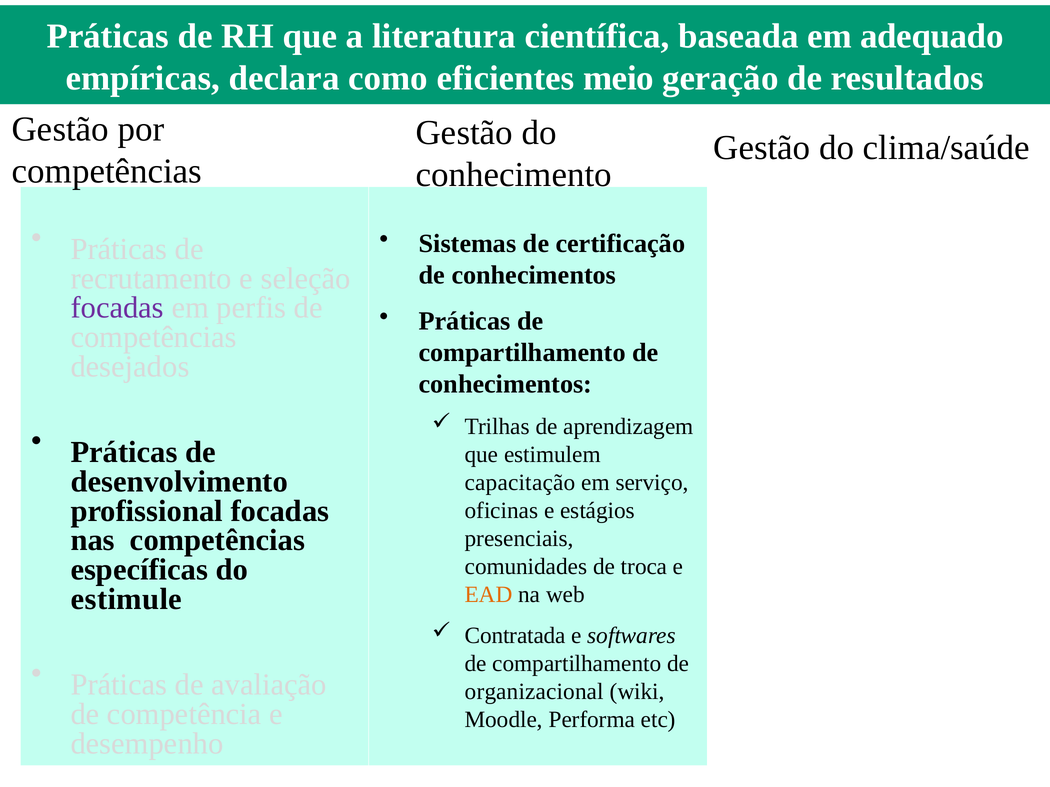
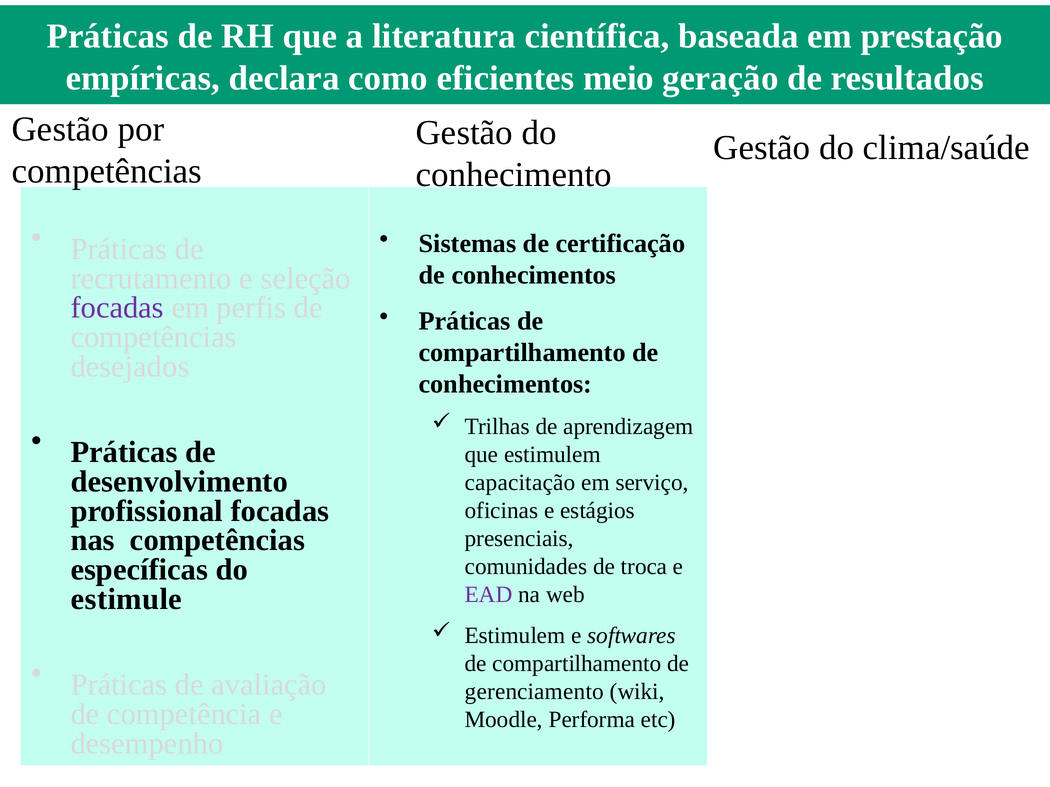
adequado: adequado -> prestação
EAD colour: orange -> purple
Contratada at (515, 636): Contratada -> Estimulem
organizacional: organizacional -> gerenciamento
